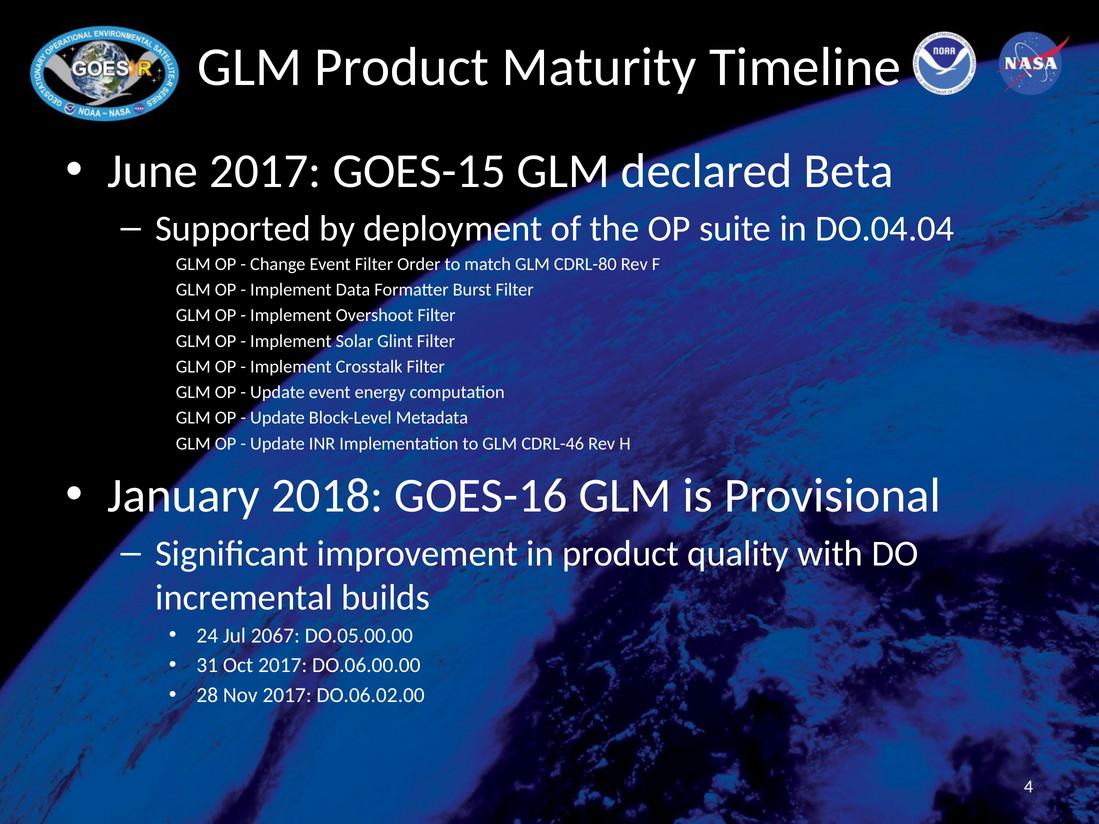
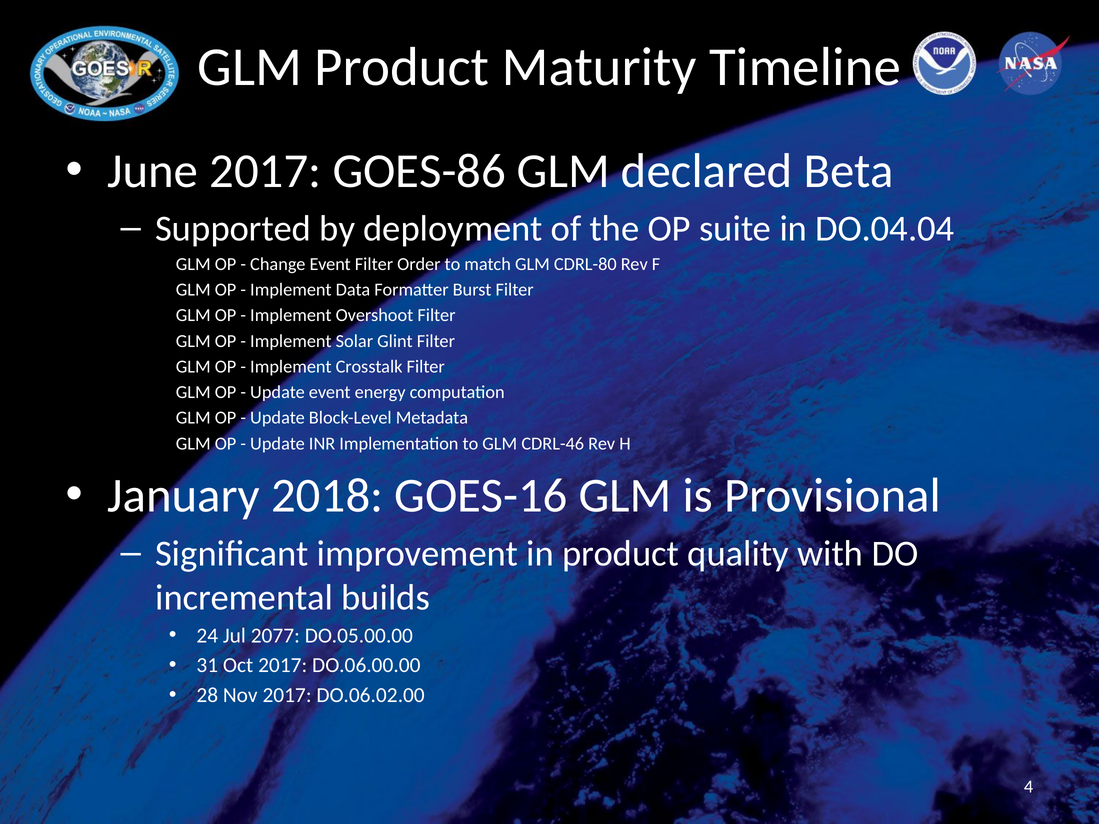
GOES-15: GOES-15 -> GOES-86
2067: 2067 -> 2077
